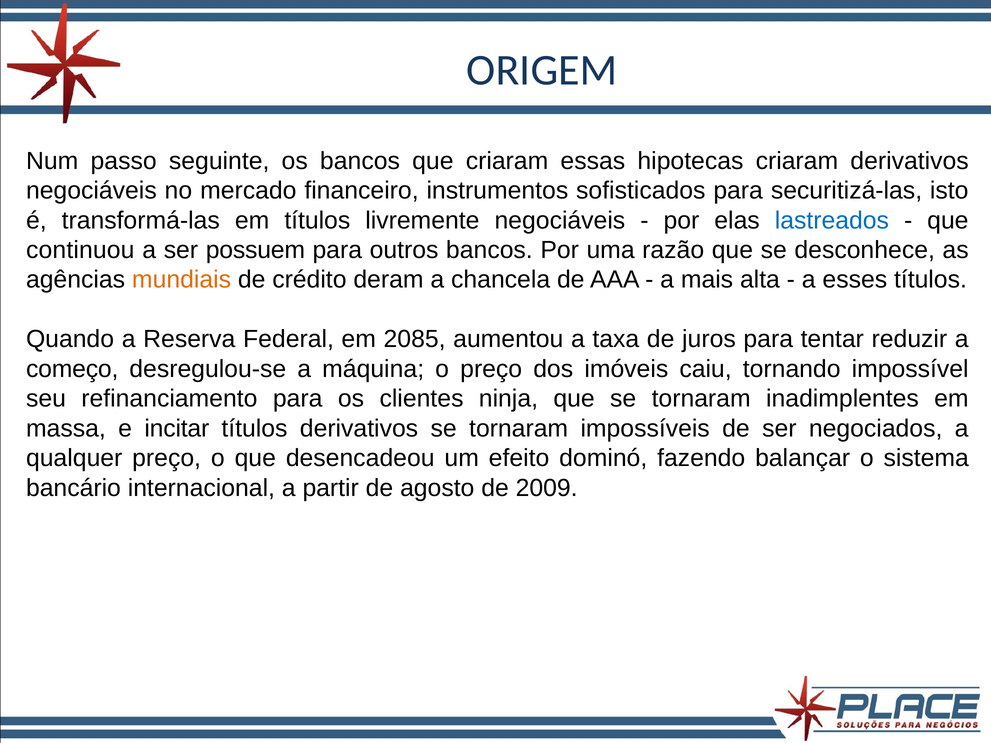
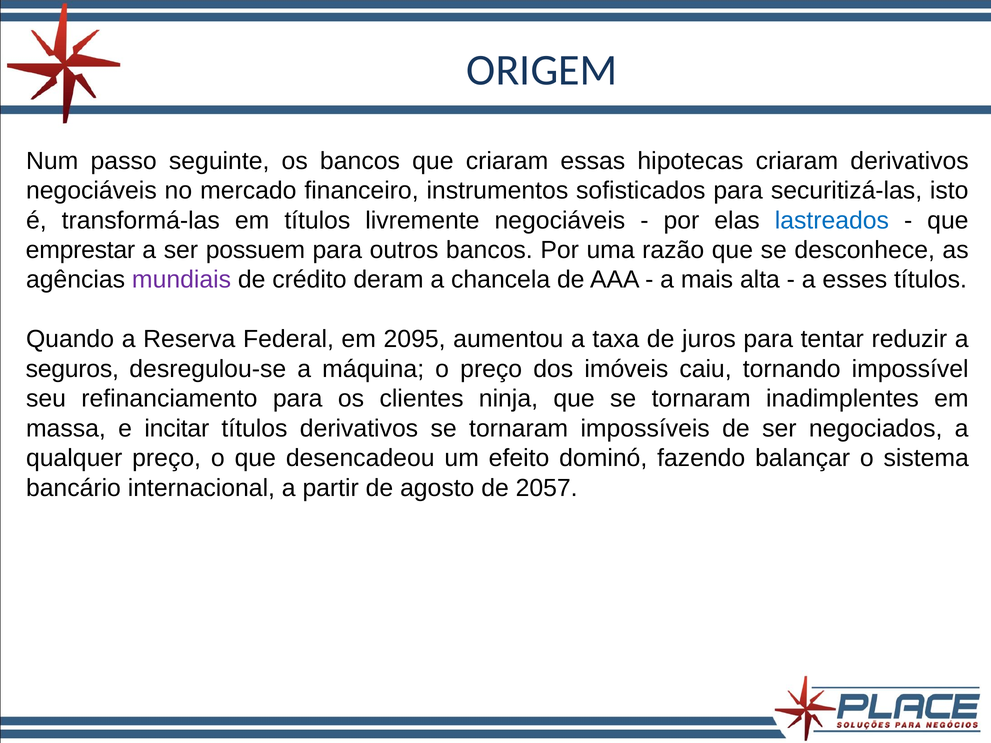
continuou: continuou -> emprestar
mundiais colour: orange -> purple
2085: 2085 -> 2095
começo: começo -> seguros
2009: 2009 -> 2057
